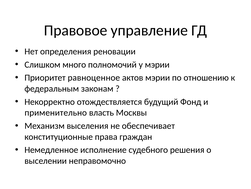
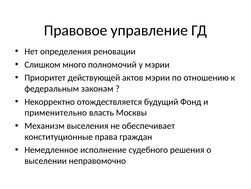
равноценное: равноценное -> действующей
